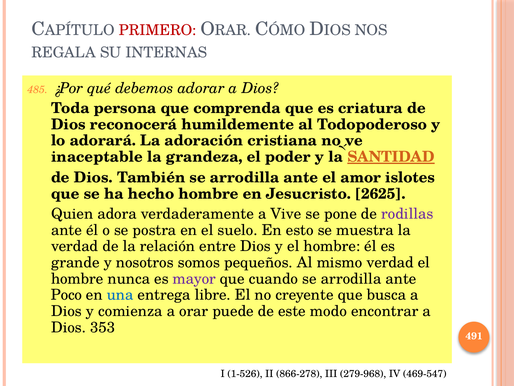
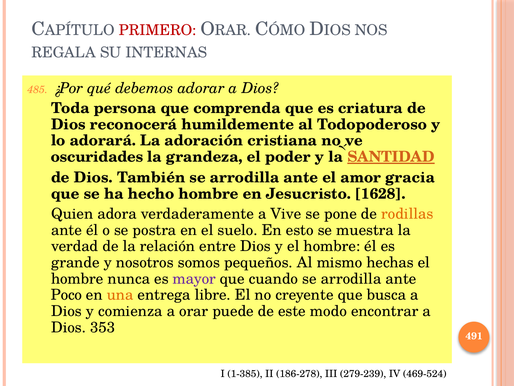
inaceptable: inaceptable -> oscuridades
islotes: islotes -> gracia
2625: 2625 -> 1628
rodillas colour: purple -> orange
mismo verdad: verdad -> hechas
una colour: blue -> orange
1-526: 1-526 -> 1-385
866-278: 866-278 -> 186-278
279-968: 279-968 -> 279-239
469-547: 469-547 -> 469-524
